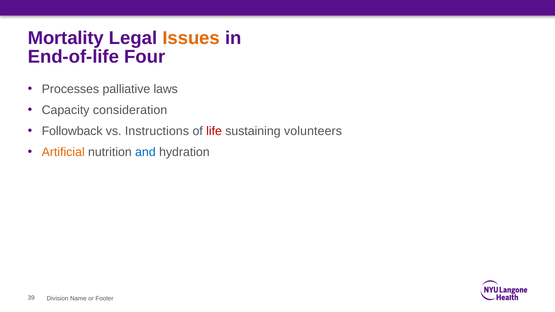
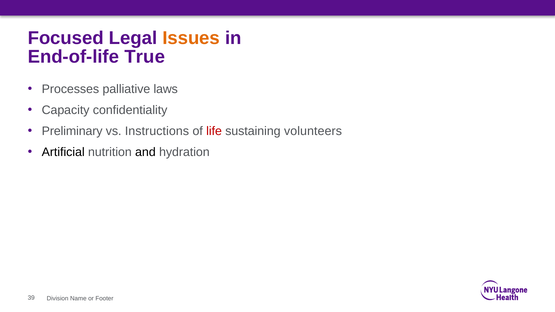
Mortality: Mortality -> Focused
Four: Four -> True
consideration: consideration -> confidentiality
Followback: Followback -> Preliminary
Artificial colour: orange -> black
and colour: blue -> black
